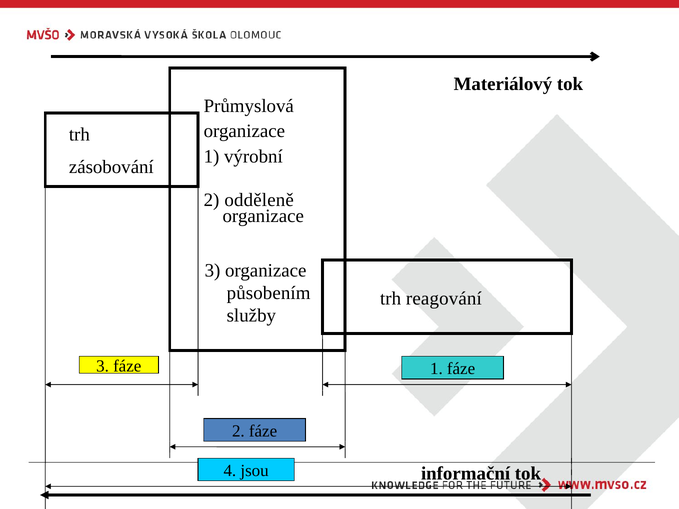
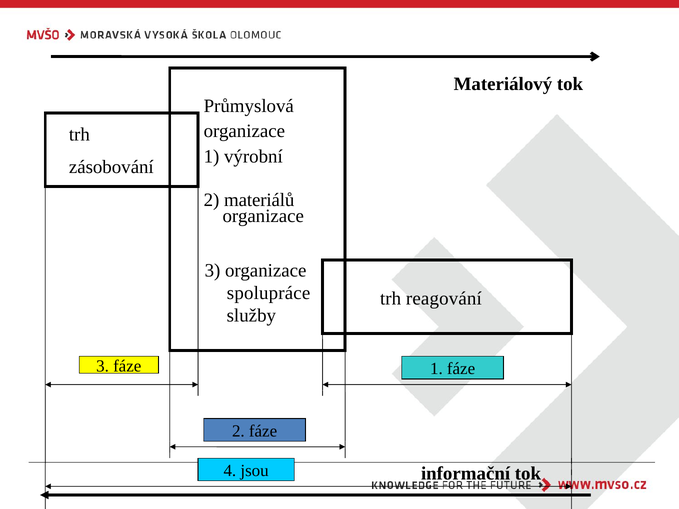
odděleně: odděleně -> materiálů
působením: působením -> spolupráce
